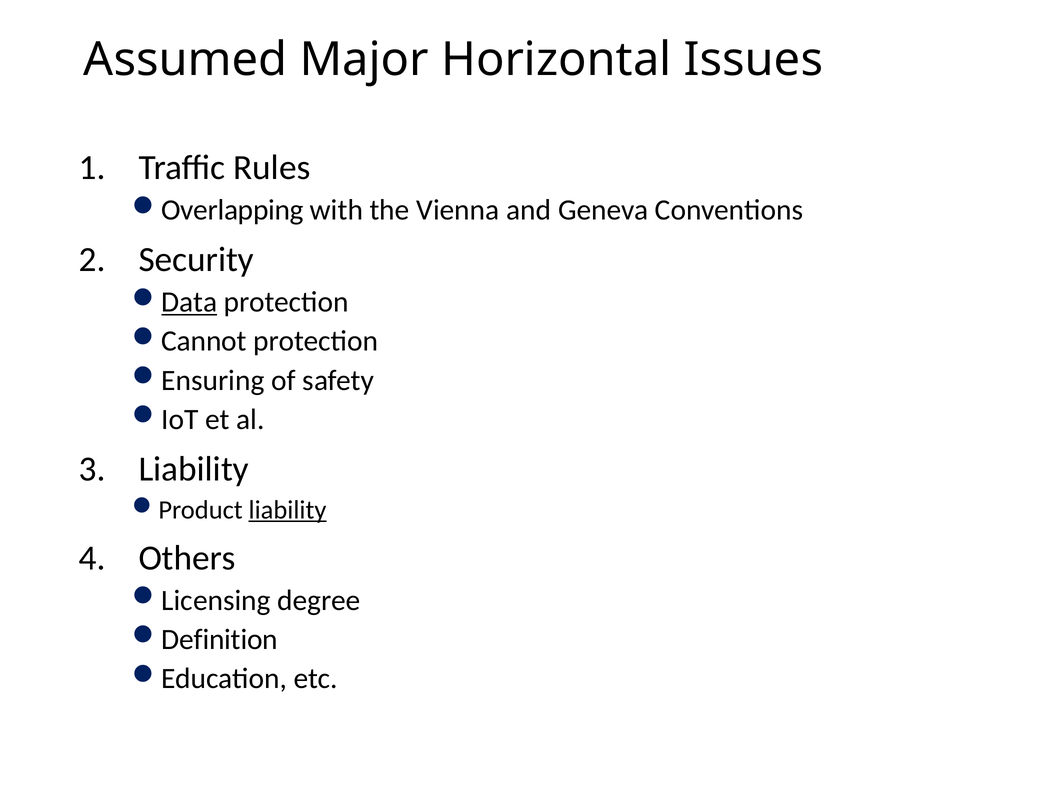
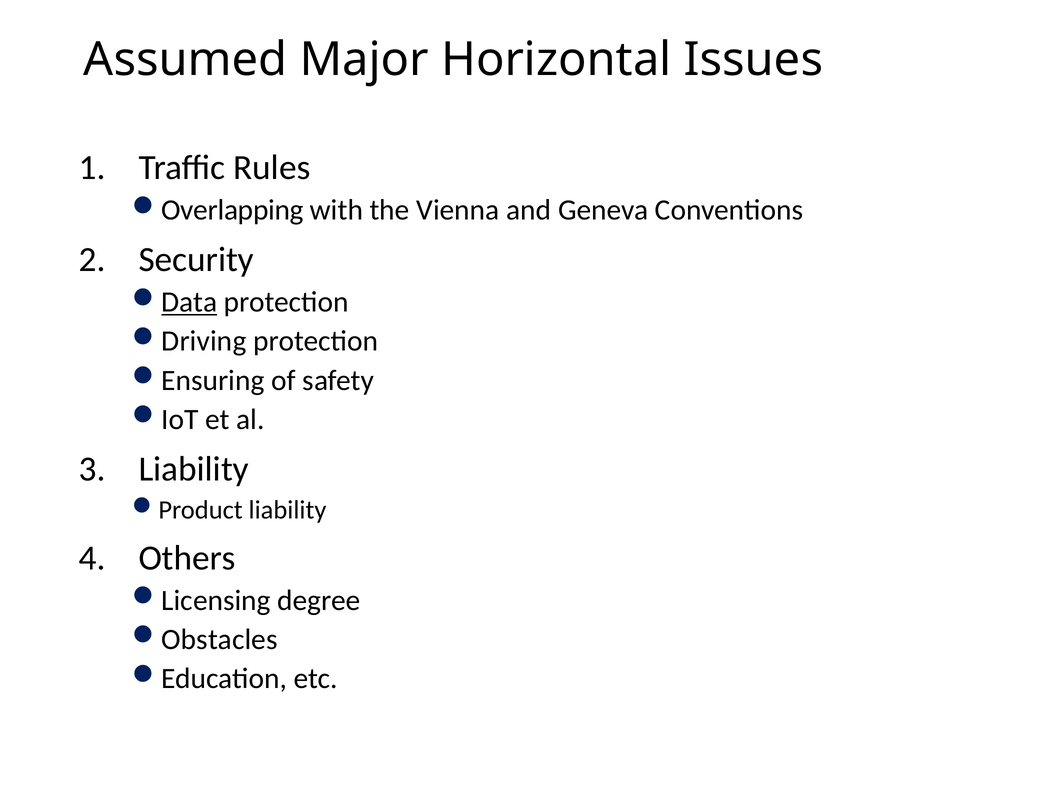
Cannot: Cannot -> Driving
liability at (287, 510) underline: present -> none
Definition: Definition -> Obstacles
